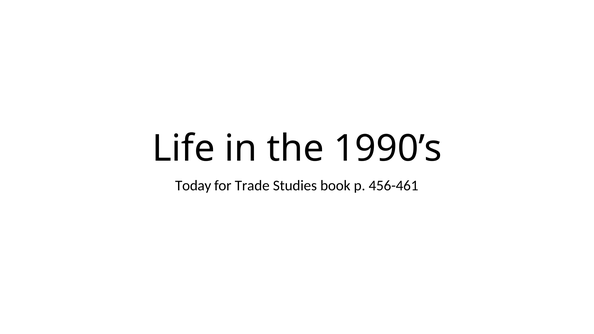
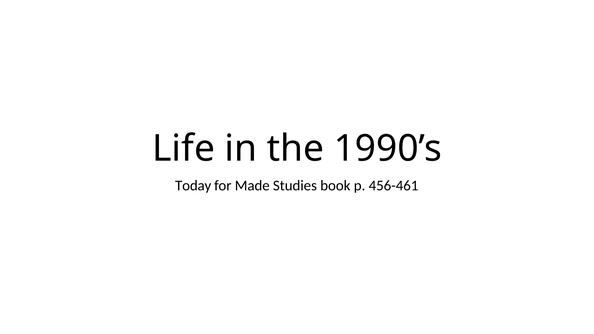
Trade: Trade -> Made
